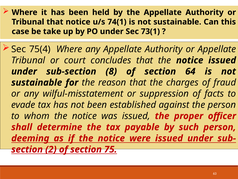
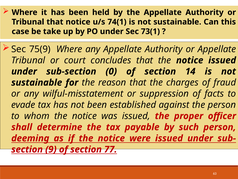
75(4: 75(4 -> 75(9
8: 8 -> 0
64: 64 -> 14
2: 2 -> 9
75: 75 -> 77
